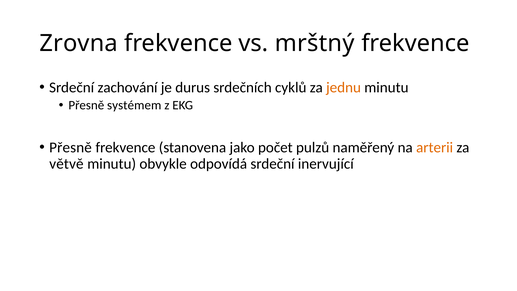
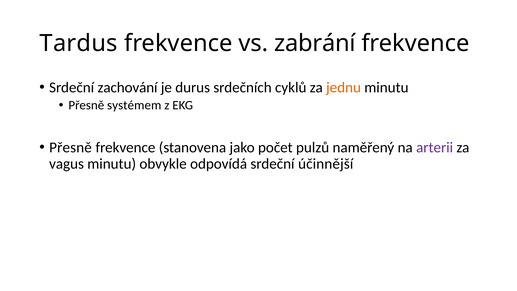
Zrovna: Zrovna -> Tardus
mrštný: mrštný -> zabrání
arterii colour: orange -> purple
větvě: větvě -> vagus
inervující: inervující -> účinnější
